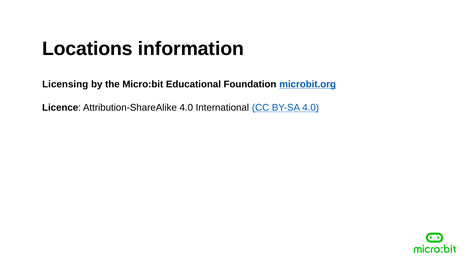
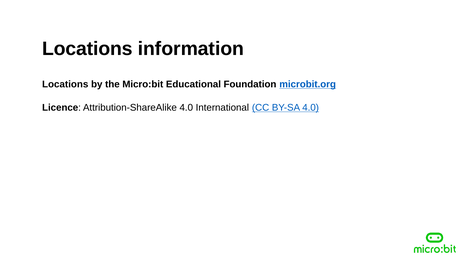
Licensing at (65, 84): Licensing -> Locations
